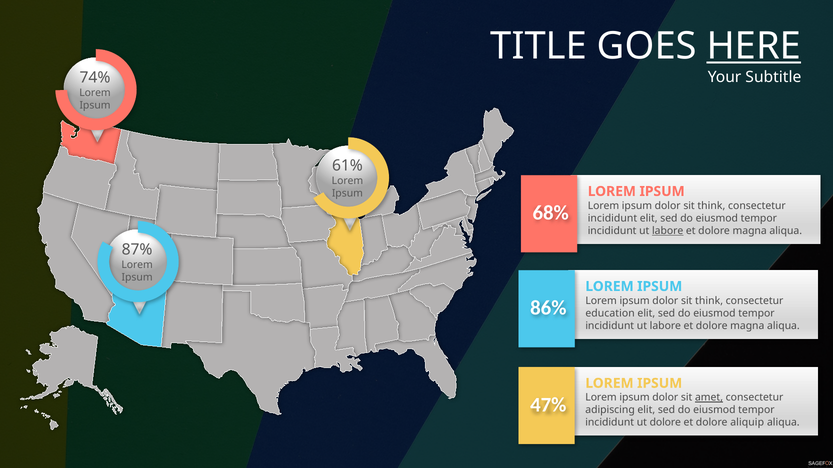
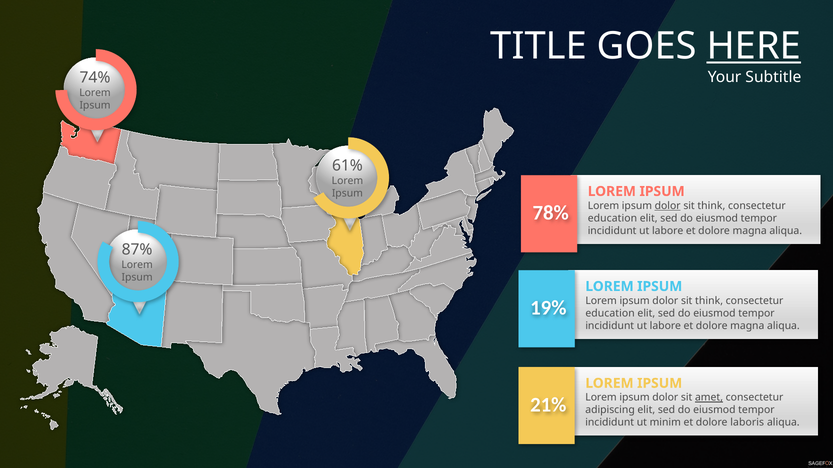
dolor at (668, 206) underline: none -> present
68%: 68% -> 78%
incididunt at (612, 218): incididunt -> education
labore at (668, 231) underline: present -> none
86%: 86% -> 19%
47%: 47% -> 21%
ut dolore: dolore -> minim
aliquip: aliquip -> laboris
